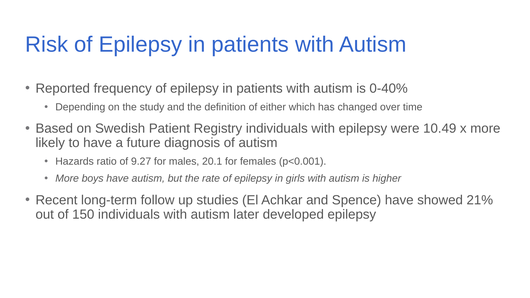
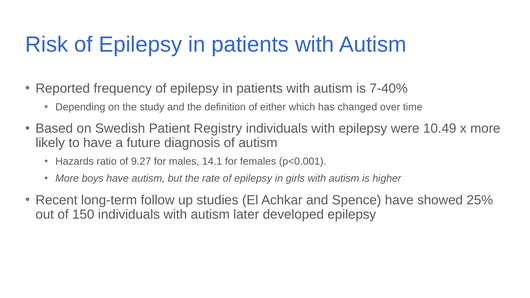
0-40%: 0-40% -> 7-40%
20.1: 20.1 -> 14.1
21%: 21% -> 25%
